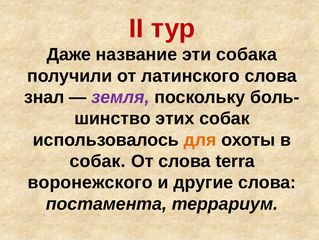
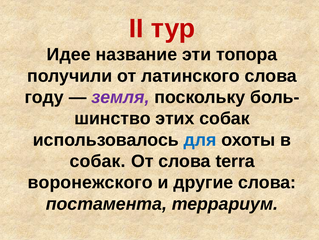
Даже: Даже -> Идее
собака: собака -> топора
знал: знал -> году
для colour: orange -> blue
